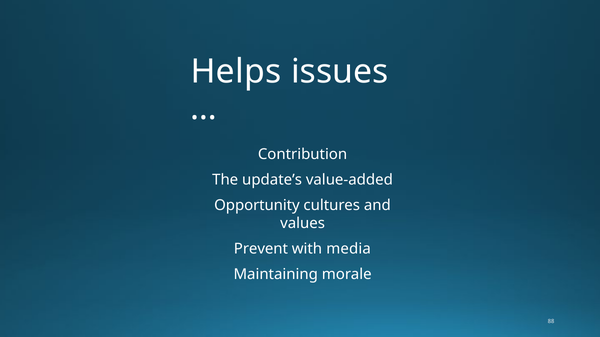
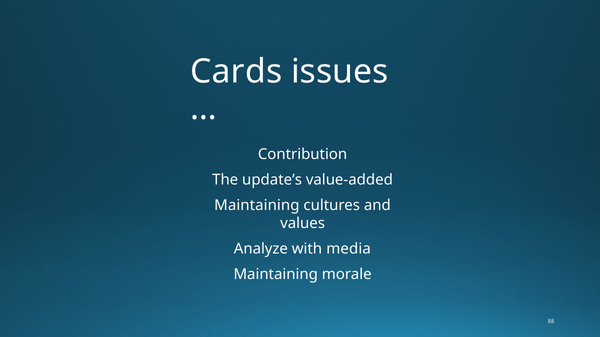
Helps: Helps -> Cards
Opportunity at (257, 206): Opportunity -> Maintaining
Prevent: Prevent -> Analyze
